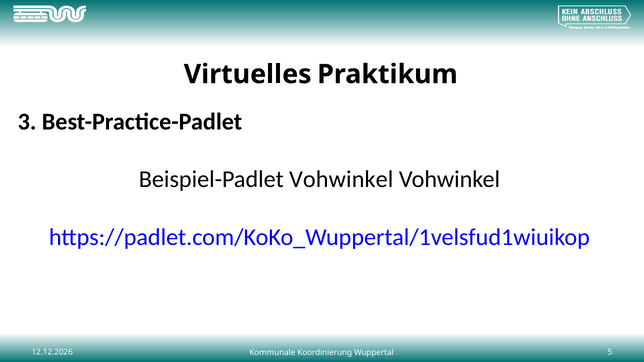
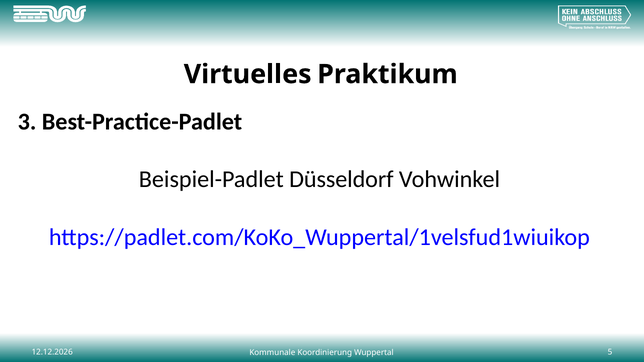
Beispiel-Padlet Vohwinkel: Vohwinkel -> Düsseldorf
